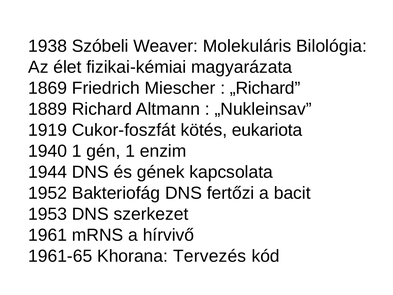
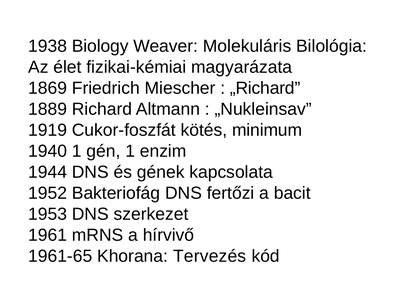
Szóbeli: Szóbeli -> Biology
eukariota: eukariota -> minimum
